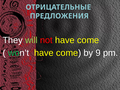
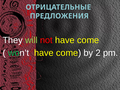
9: 9 -> 2
